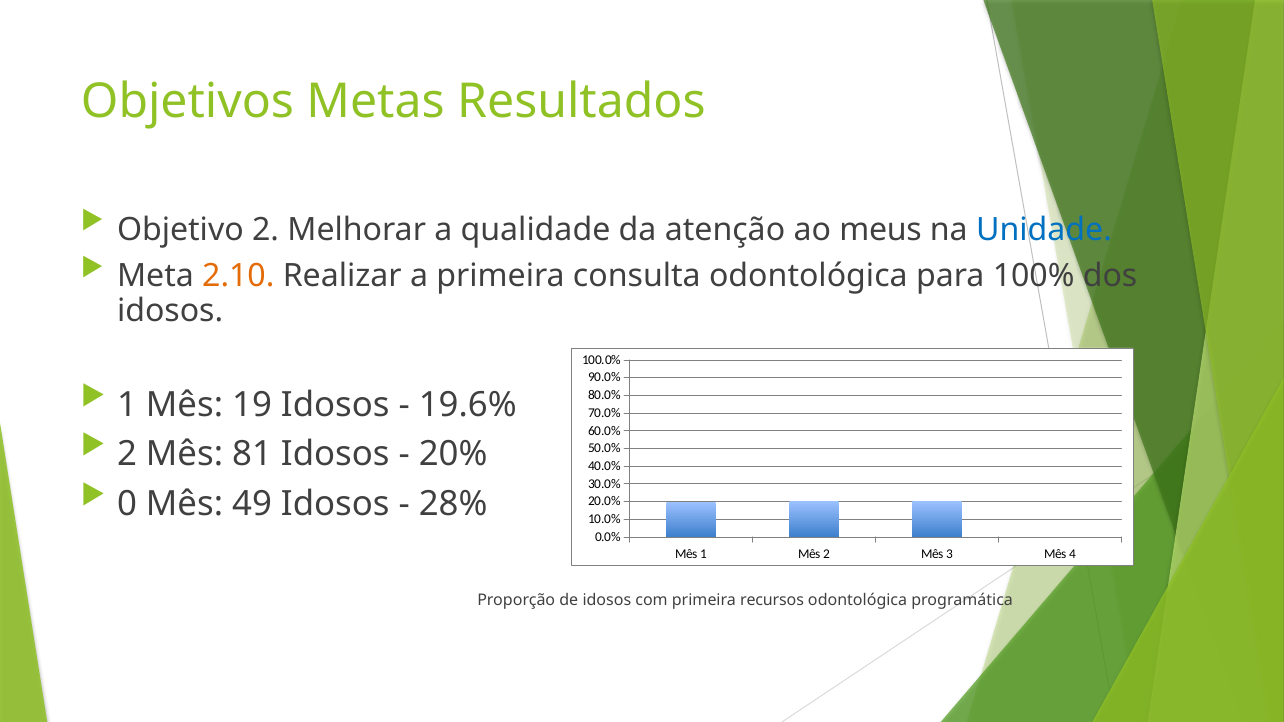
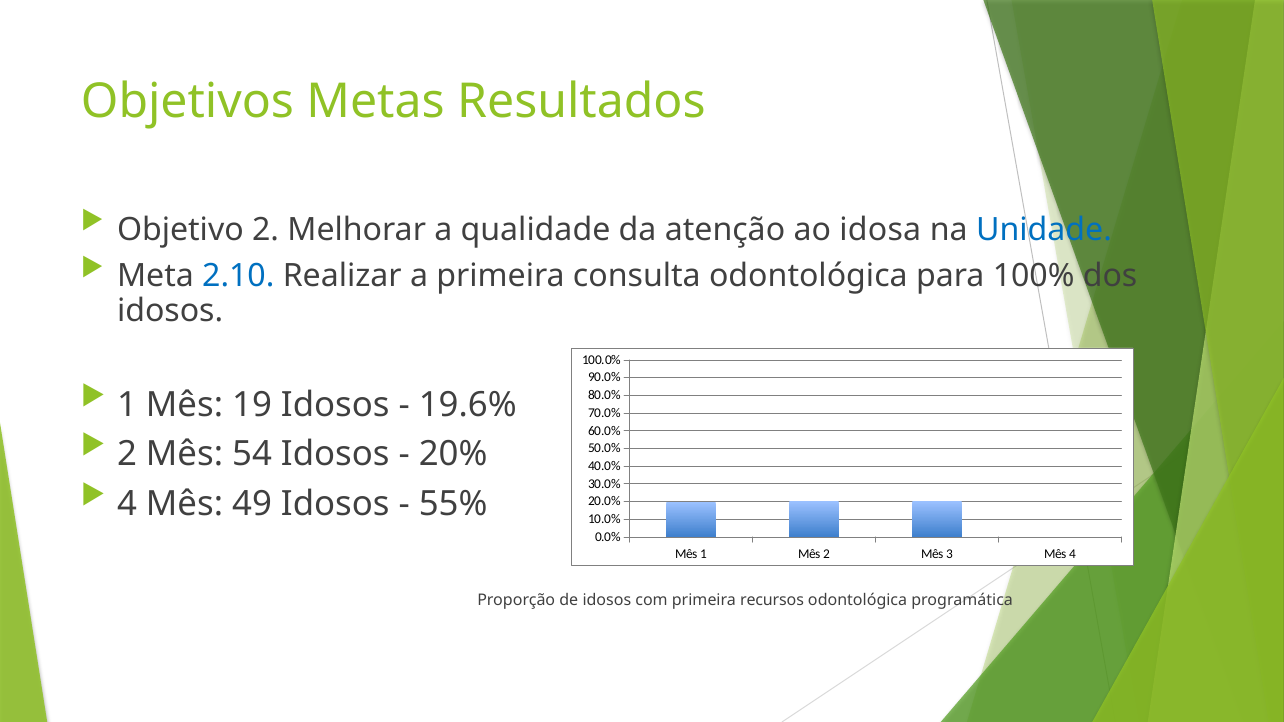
meus: meus -> idosa
2.10 colour: orange -> blue
81: 81 -> 54
0 at (127, 504): 0 -> 4
28%: 28% -> 55%
